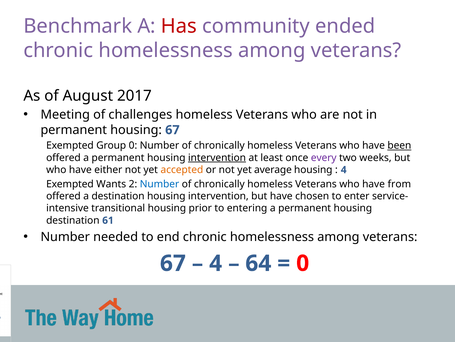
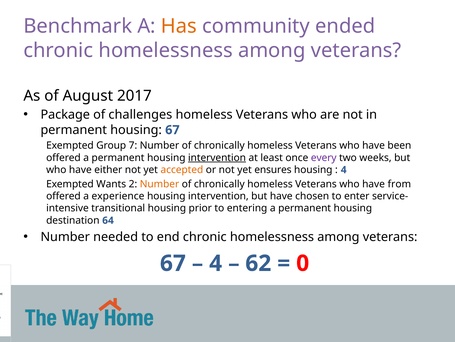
Has colour: red -> orange
Meeting: Meeting -> Package
Group 0: 0 -> 7
been underline: present -> none
average: average -> ensures
Number at (159, 184) colour: blue -> orange
a destination: destination -> experience
61: 61 -> 64
64: 64 -> 62
